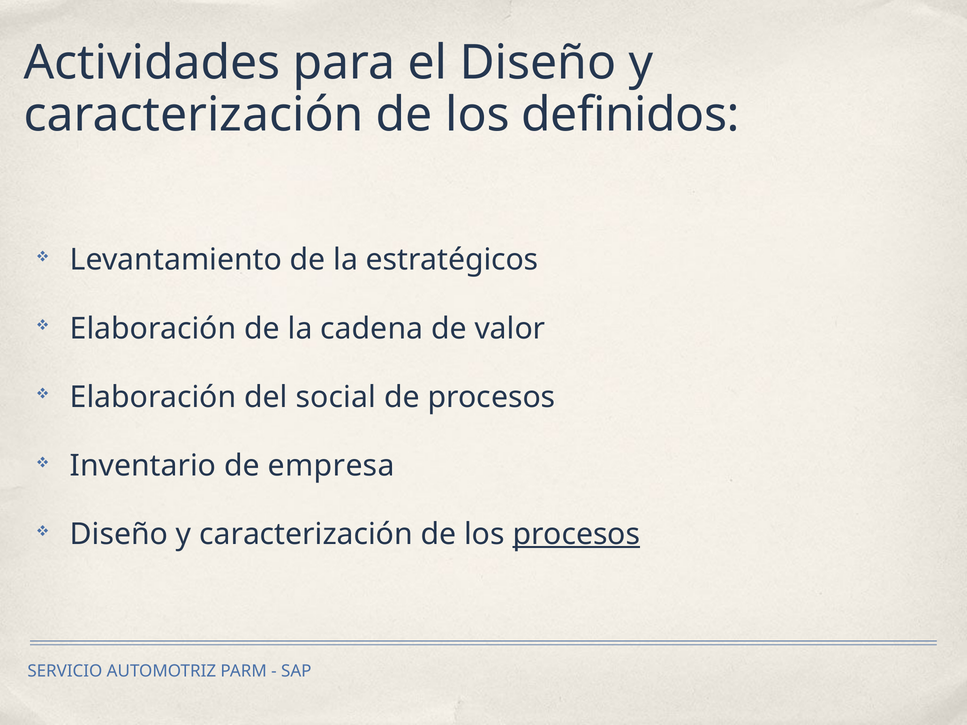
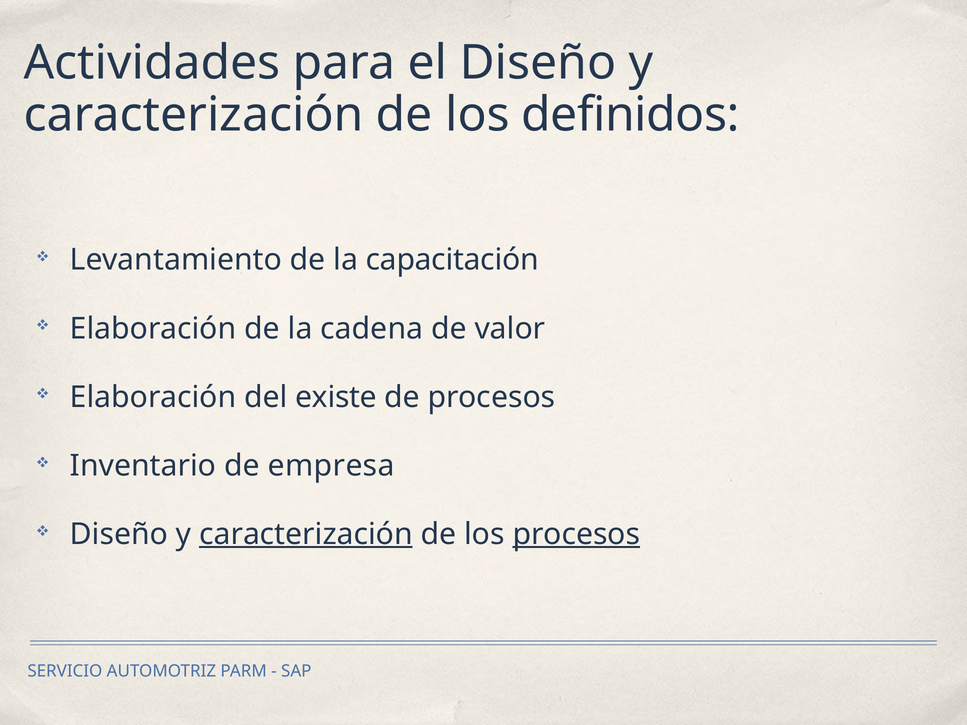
estratégicos: estratégicos -> capacitación
social: social -> existe
caracterización at (306, 534) underline: none -> present
